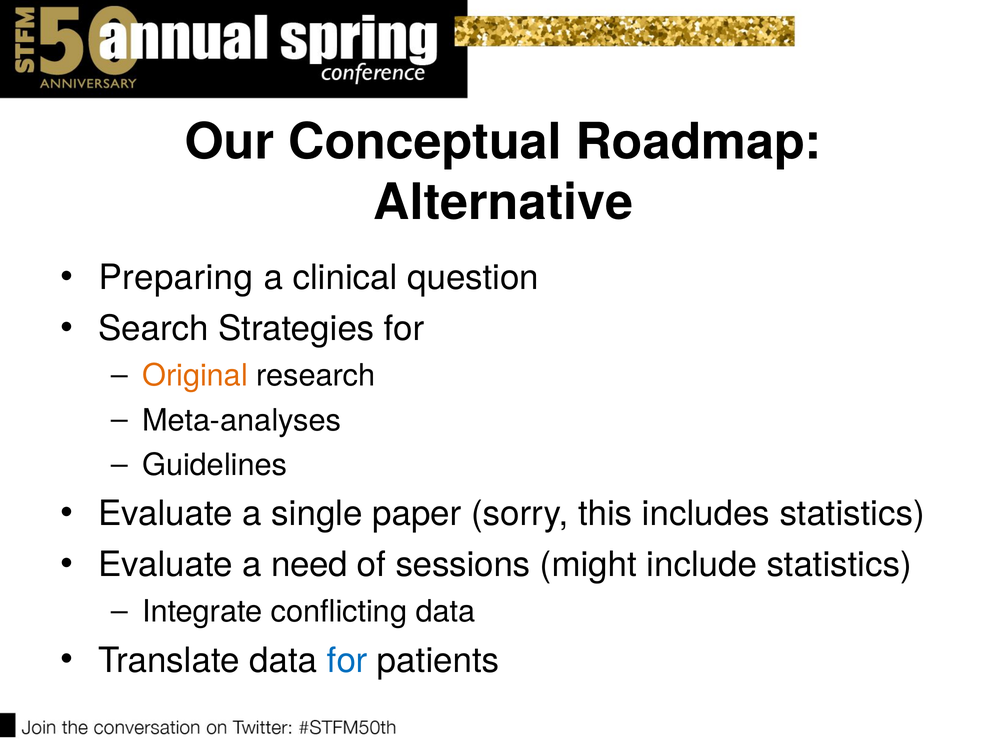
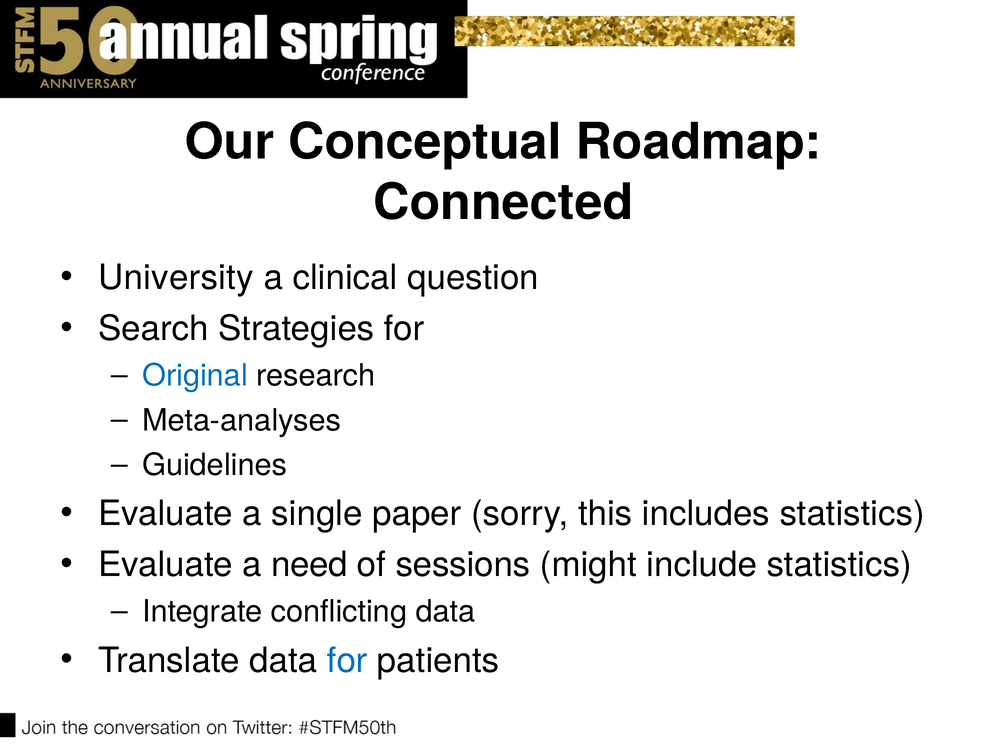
Alternative: Alternative -> Connected
Preparing: Preparing -> University
Original colour: orange -> blue
